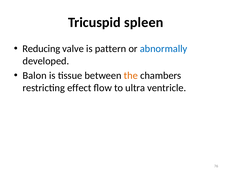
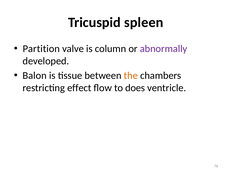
Reducing: Reducing -> Partition
pattern: pattern -> column
abnormally colour: blue -> purple
ultra: ultra -> does
